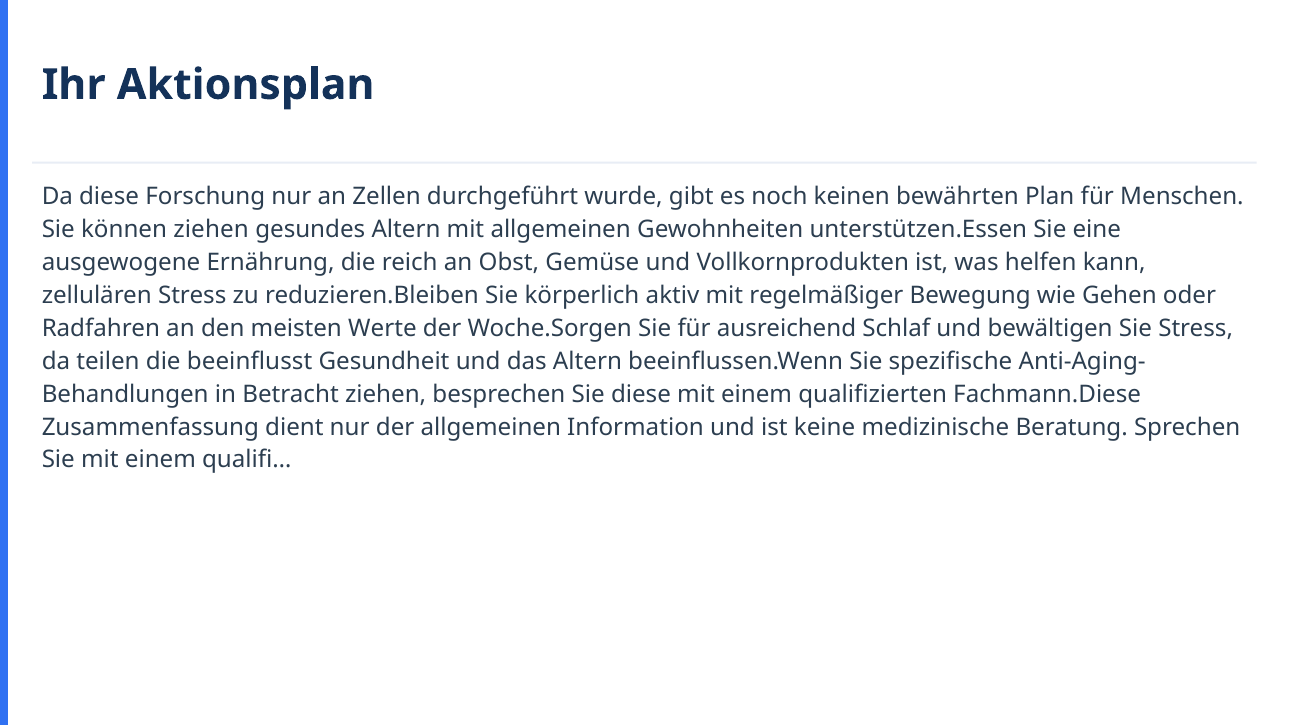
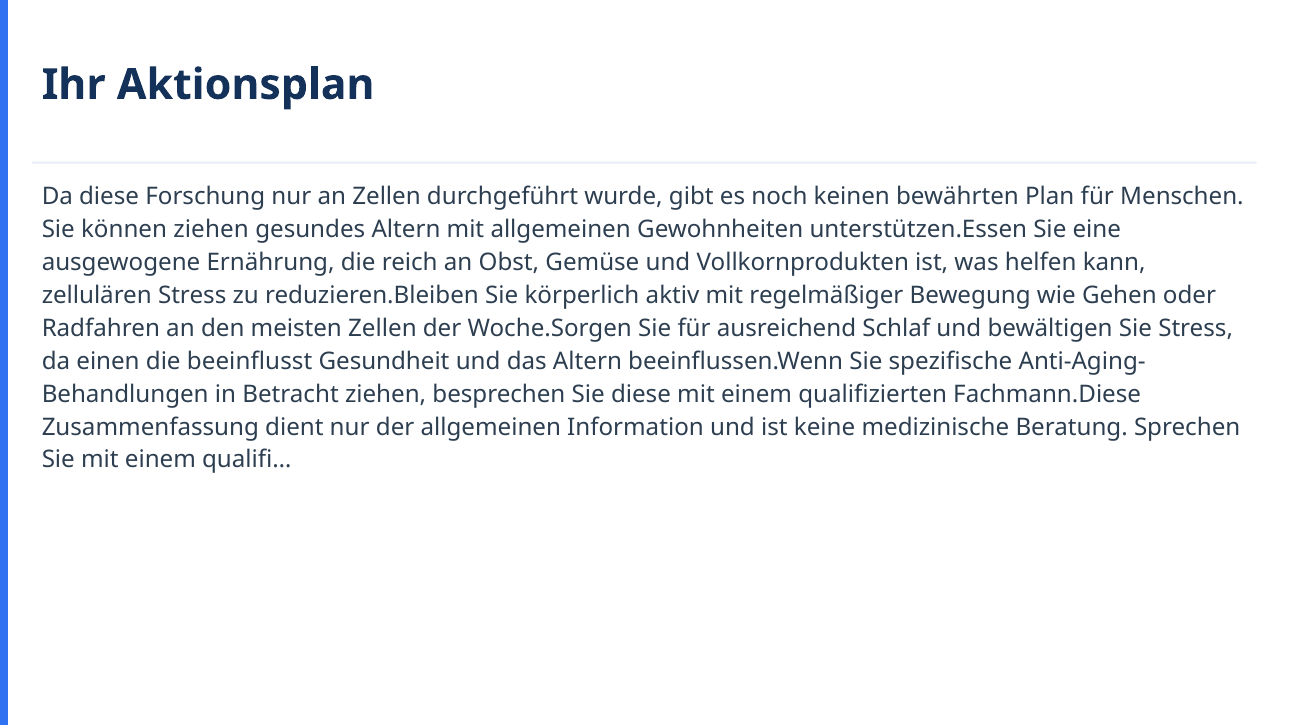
meisten Werte: Werte -> Zellen
teilen: teilen -> einen
